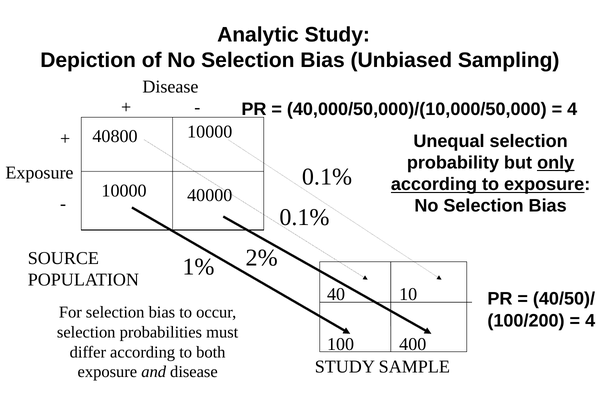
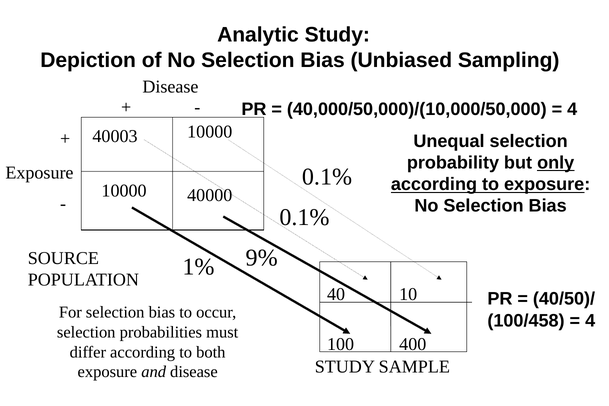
40800: 40800 -> 40003
2%: 2% -> 9%
100/200: 100/200 -> 100/458
